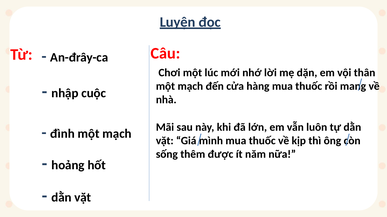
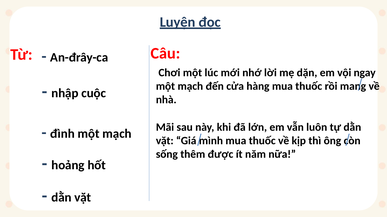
thân: thân -> ngay
